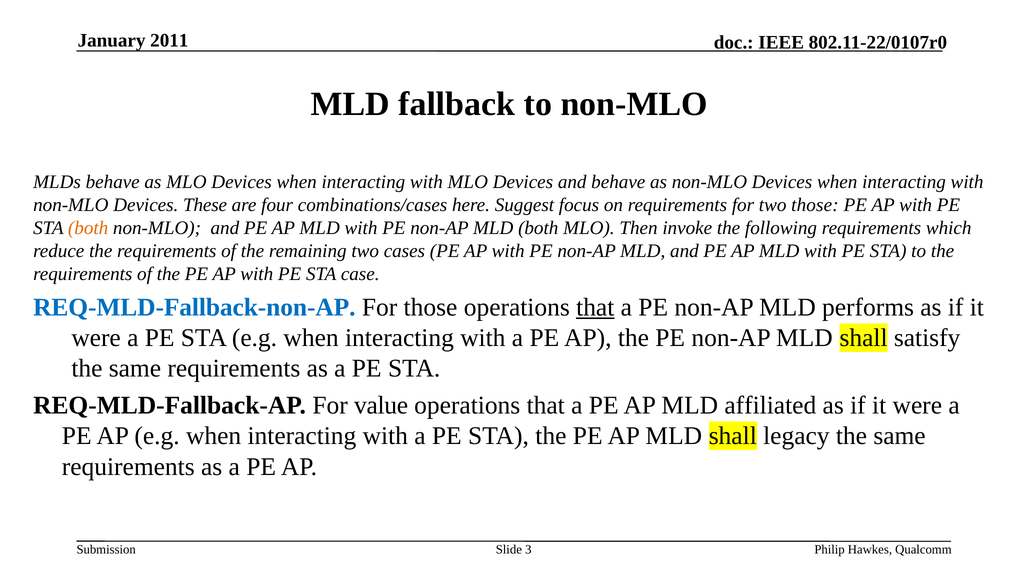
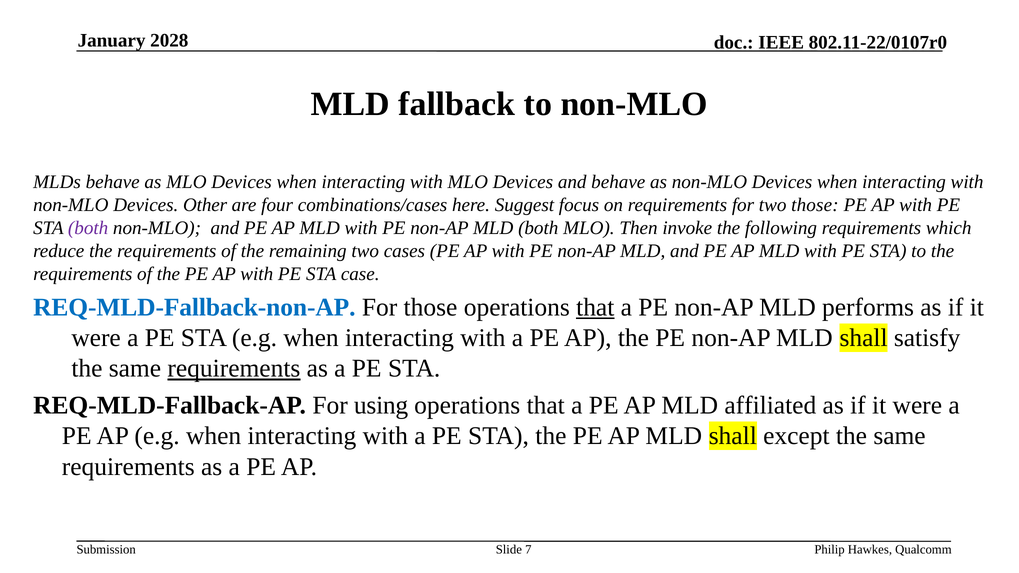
2011: 2011 -> 2028
These: These -> Other
both at (88, 228) colour: orange -> purple
requirements at (234, 369) underline: none -> present
value: value -> using
legacy: legacy -> except
3: 3 -> 7
